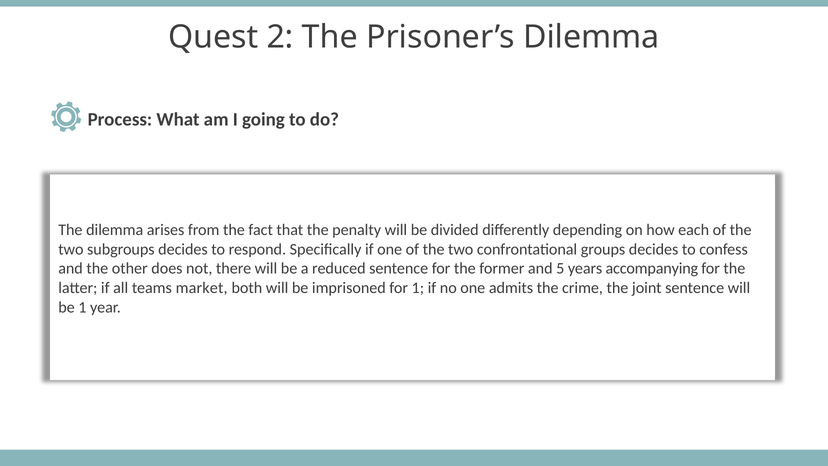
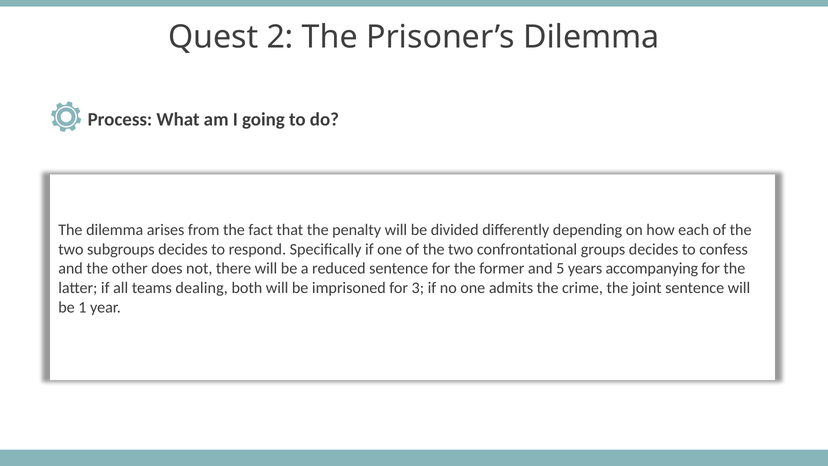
market: market -> dealing
for 1: 1 -> 3
